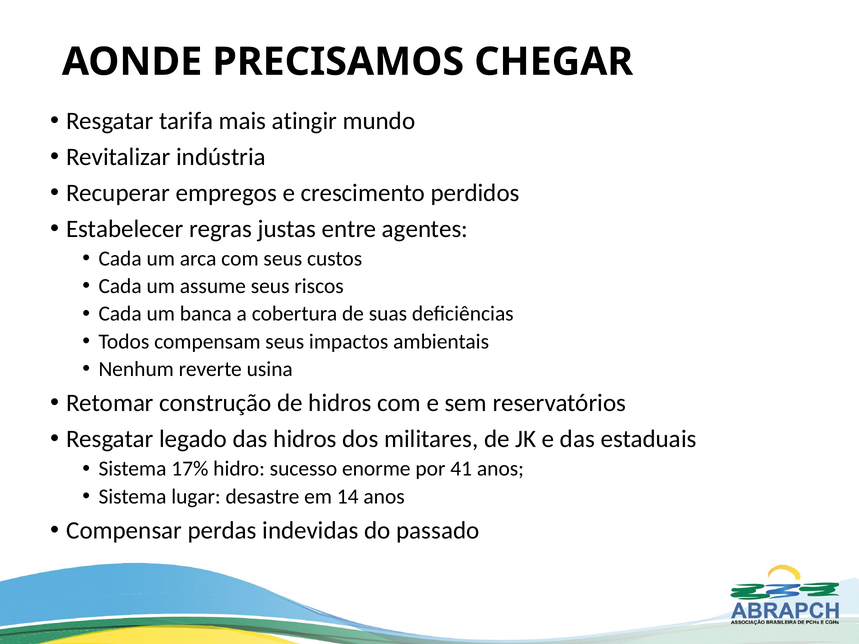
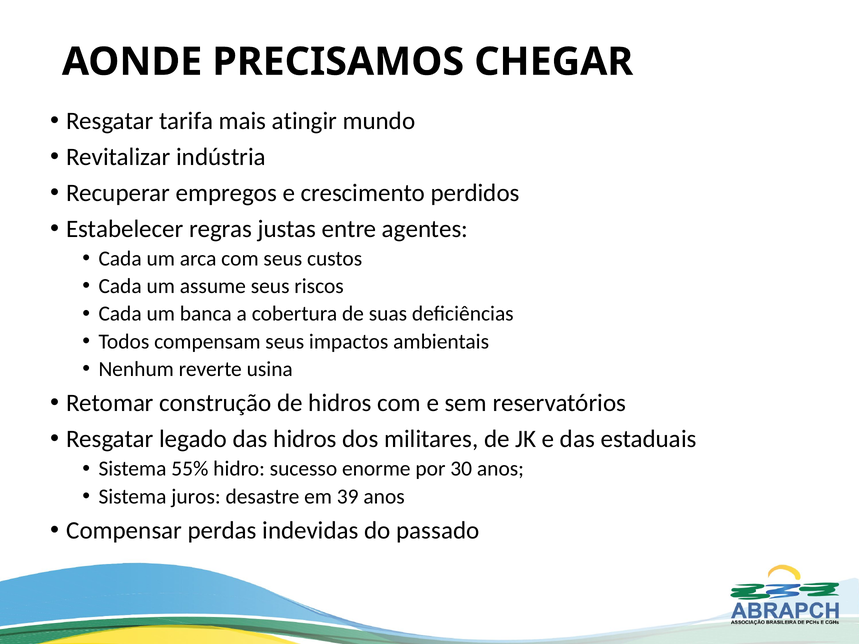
17%: 17% -> 55%
41: 41 -> 30
lugar: lugar -> juros
14: 14 -> 39
